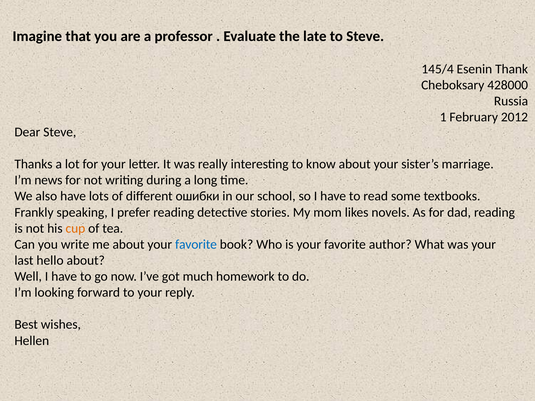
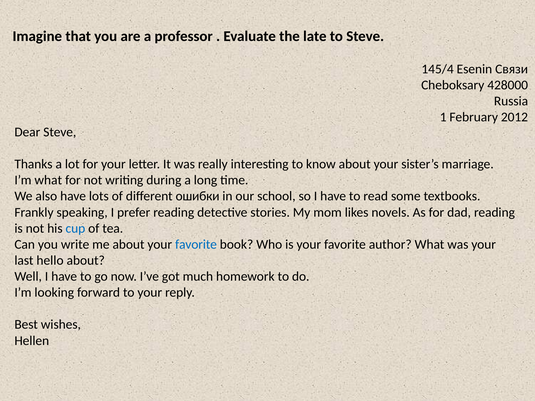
Thank: Thank -> Связи
I’m news: news -> what
cup colour: orange -> blue
